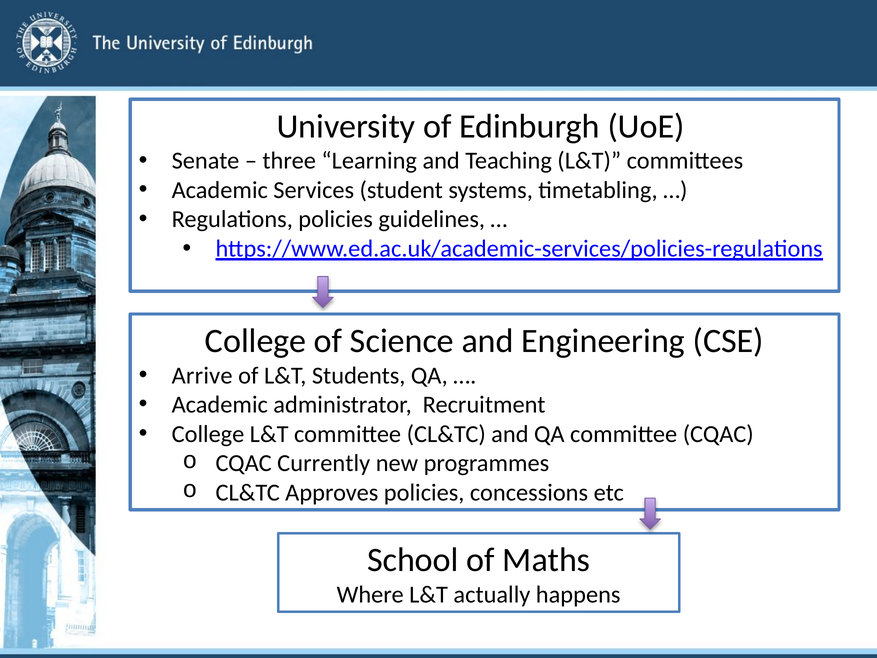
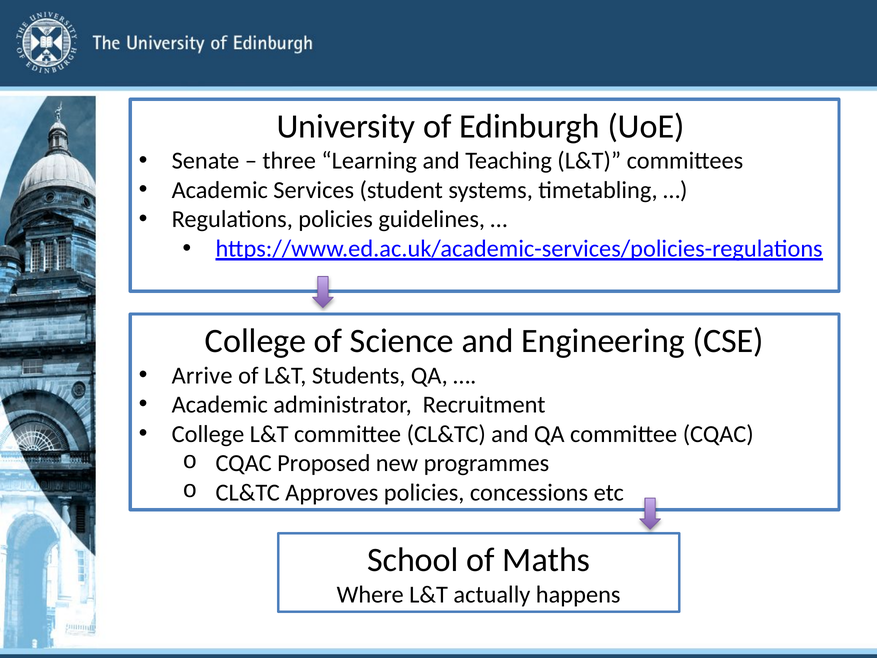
Currently: Currently -> Proposed
